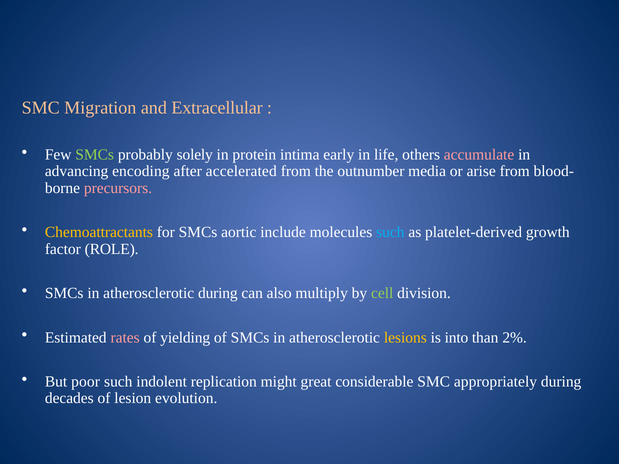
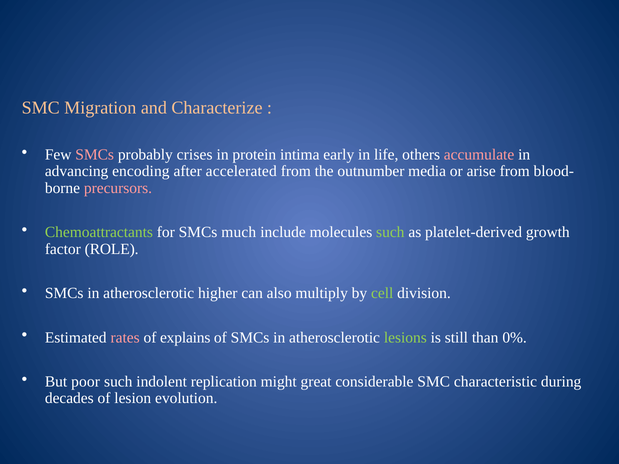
Extracellular: Extracellular -> Characterize
SMCs at (95, 155) colour: light green -> pink
solely: solely -> crises
Chemoattractants colour: yellow -> light green
aortic: aortic -> much
such at (390, 232) colour: light blue -> light green
atherosclerotic during: during -> higher
yielding: yielding -> explains
lesions colour: yellow -> light green
into: into -> still
2%: 2% -> 0%
appropriately: appropriately -> characteristic
